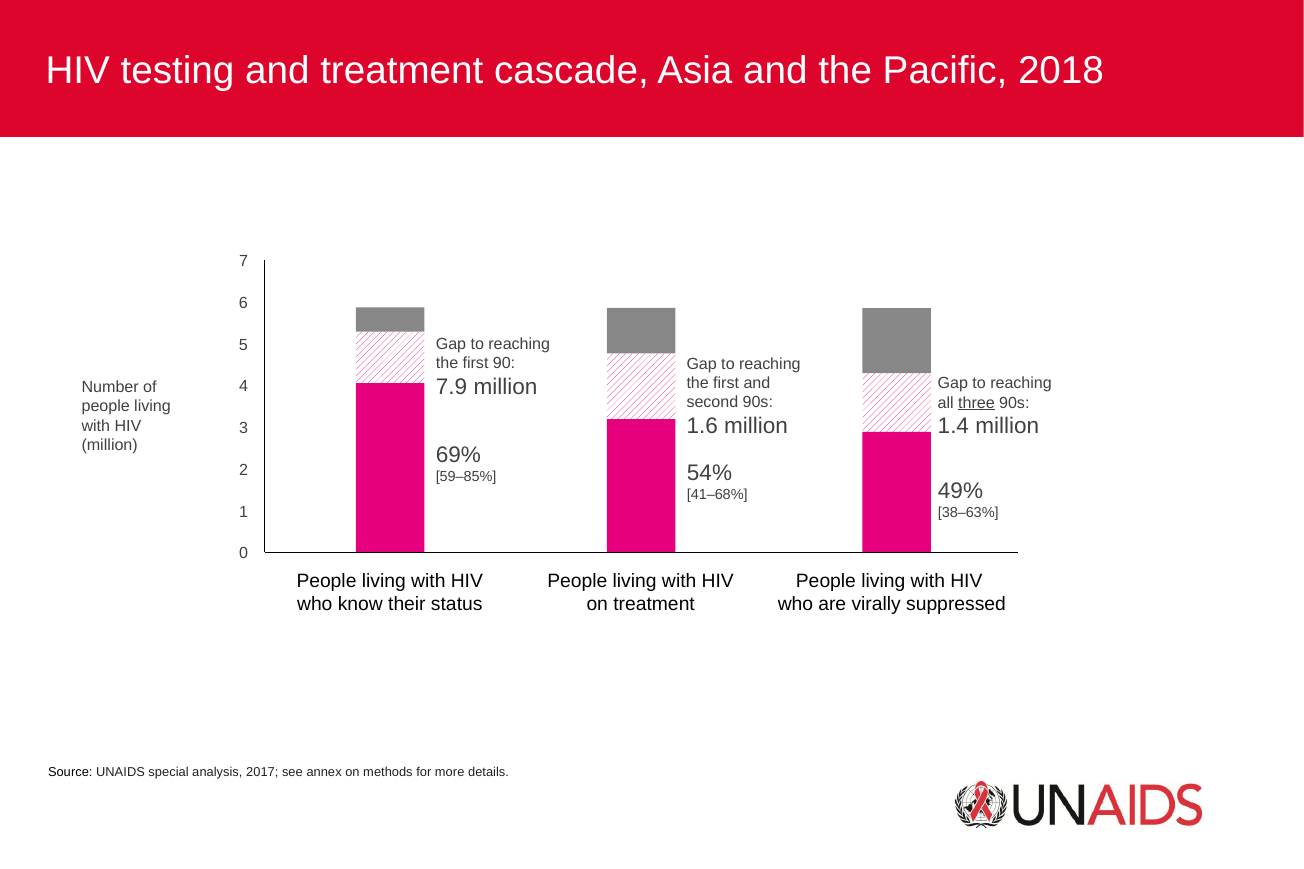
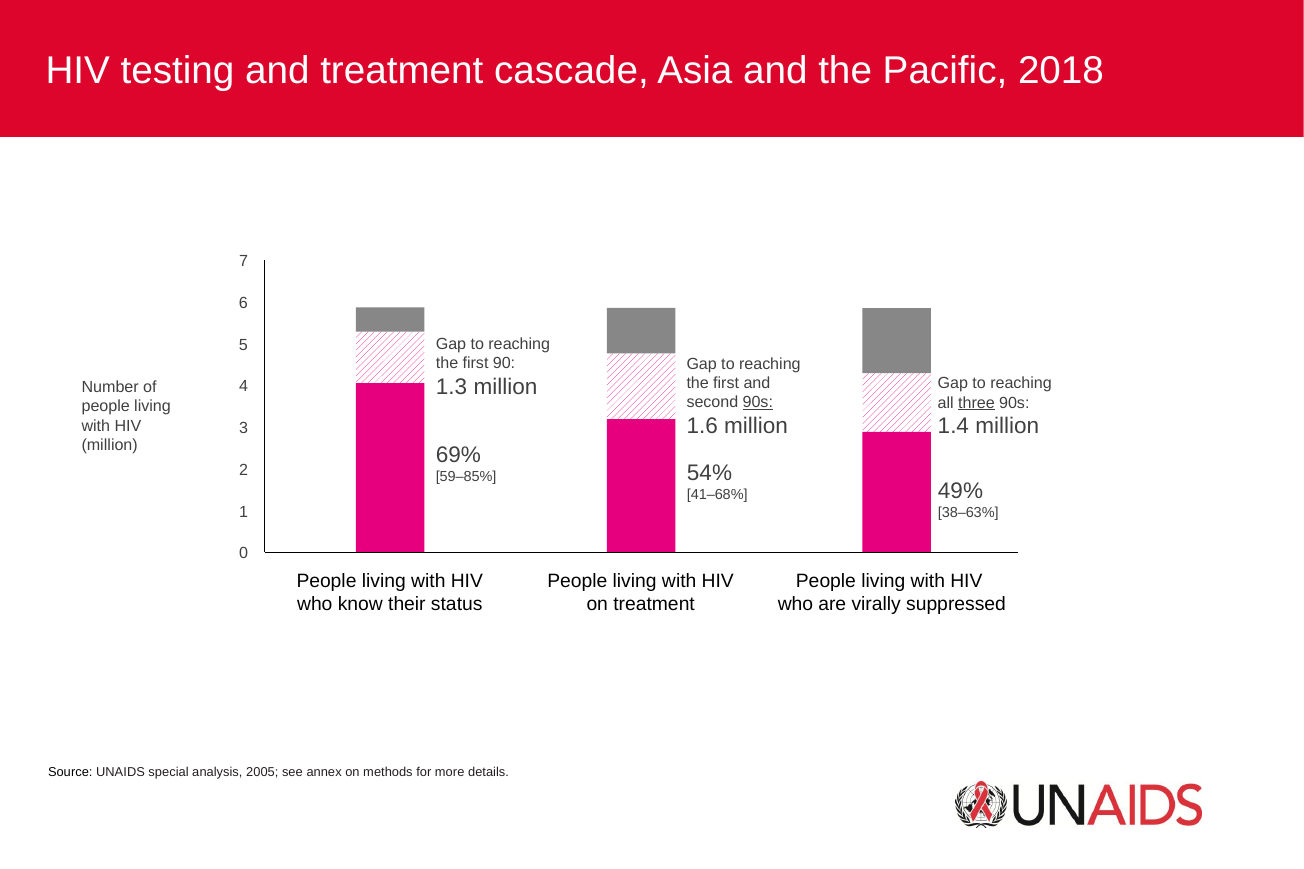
7.9: 7.9 -> 1.3
90s at (758, 403) underline: none -> present
2017: 2017 -> 2005
